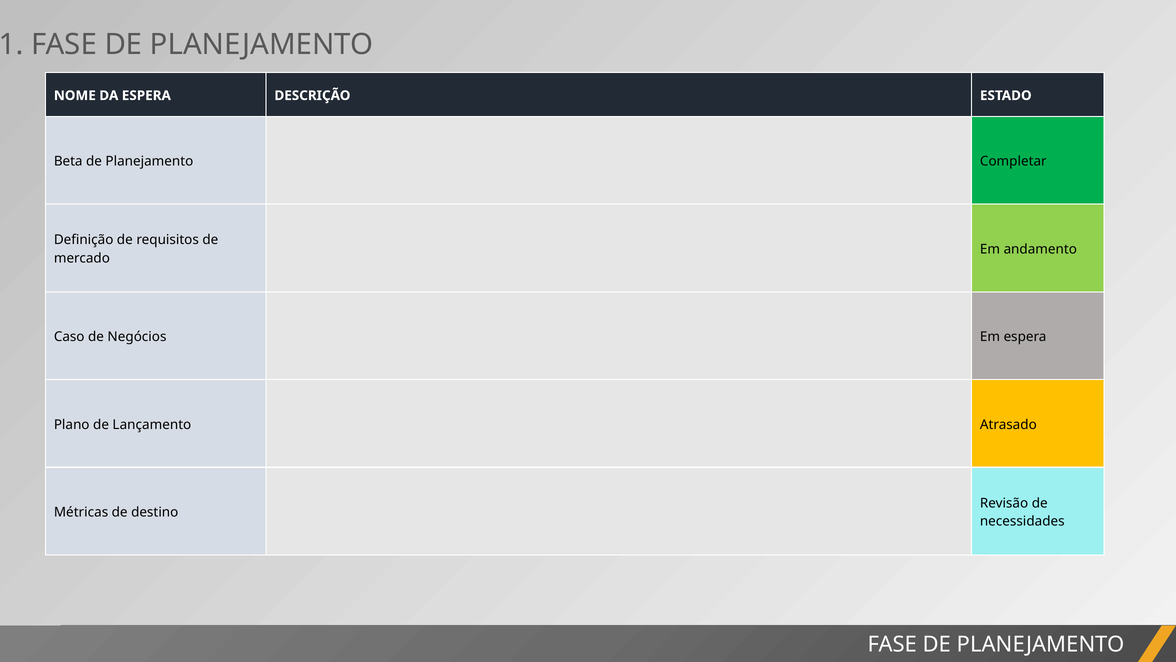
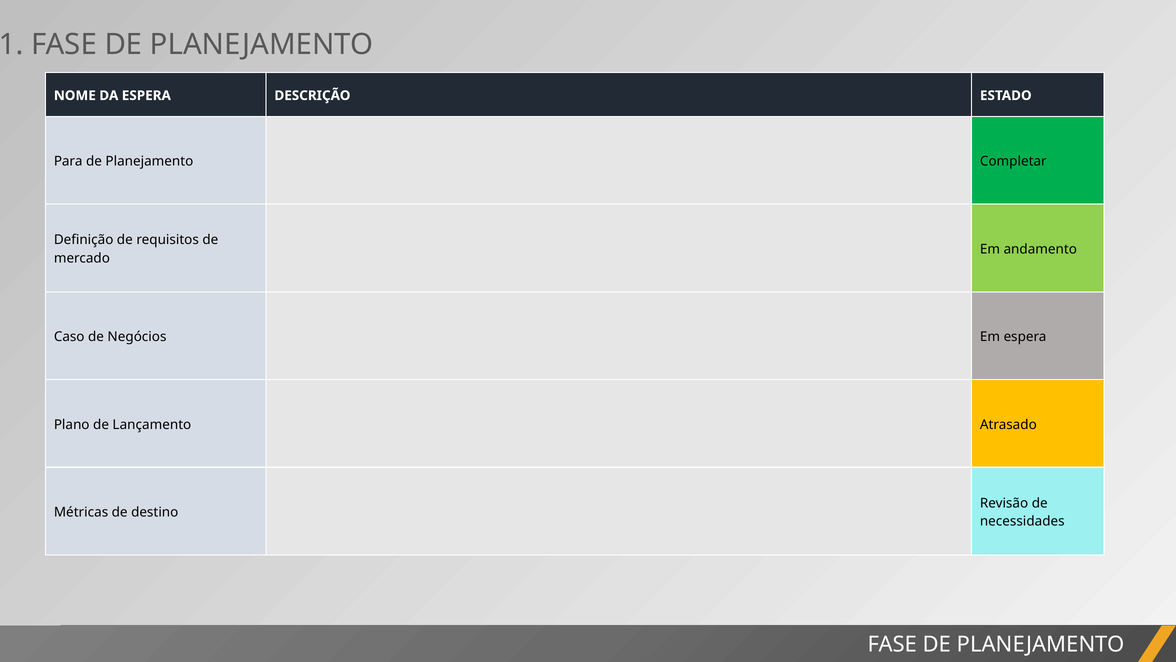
Beta: Beta -> Para
